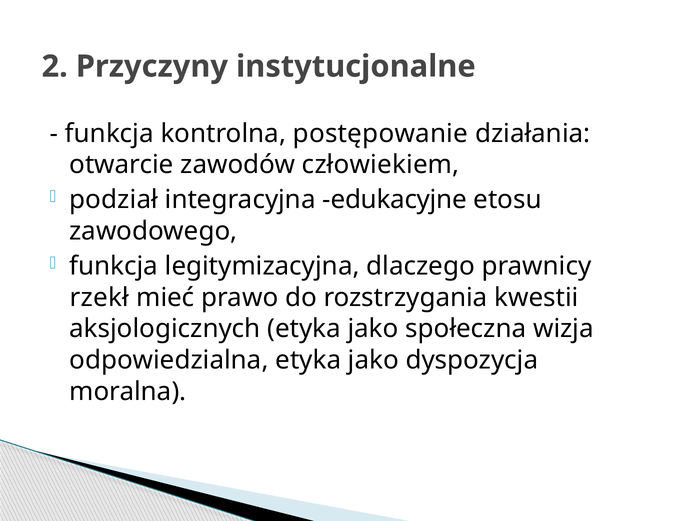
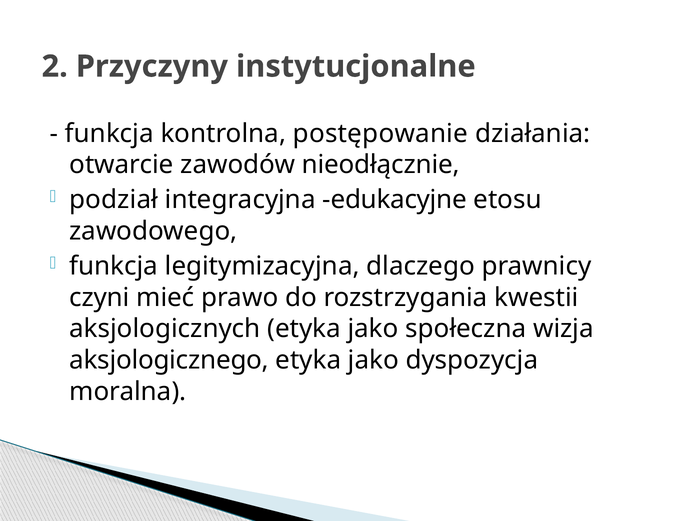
człowiekiem: człowiekiem -> nieodłącznie
rzekł: rzekł -> czyni
odpowiedzialna: odpowiedzialna -> aksjologicznego
